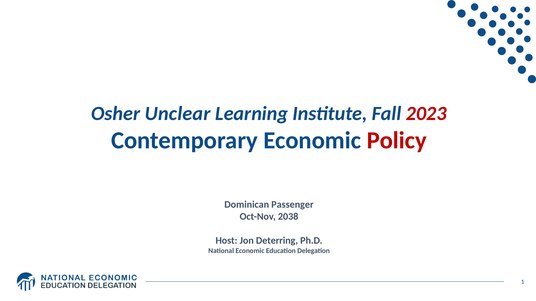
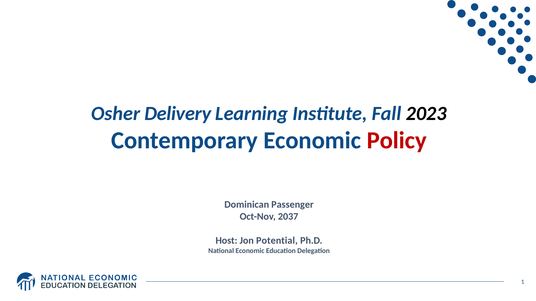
Unclear: Unclear -> Delivery
2023 colour: red -> black
2038: 2038 -> 2037
Deterring: Deterring -> Potential
